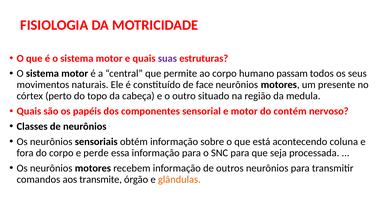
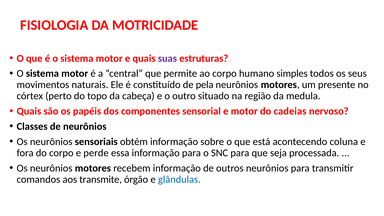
passam: passam -> simples
face: face -> pela
contém: contém -> cadeias
glândulas colour: orange -> blue
